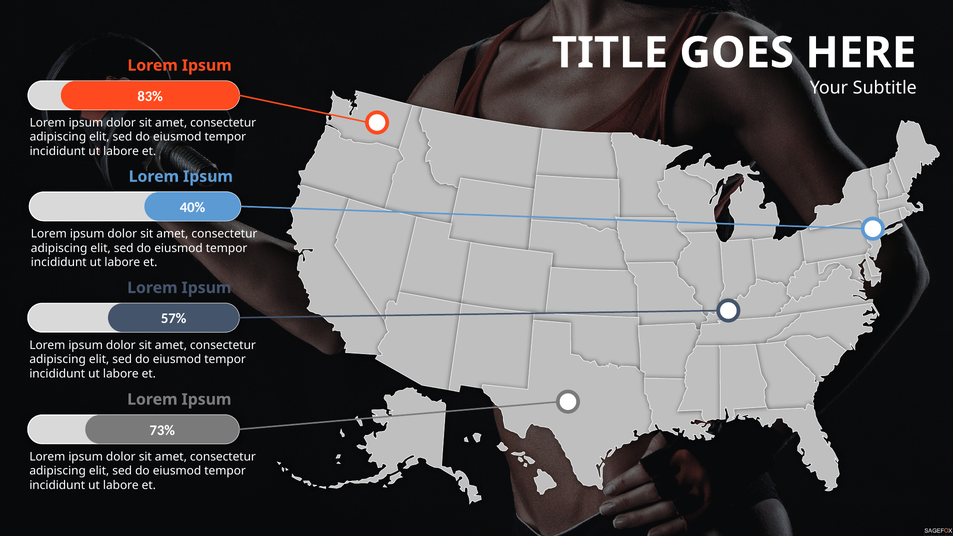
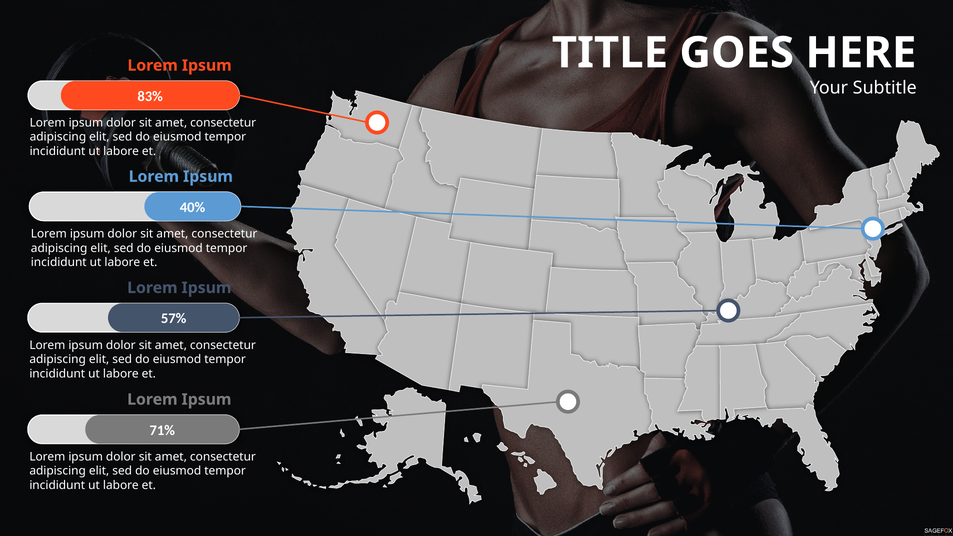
73%: 73% -> 71%
